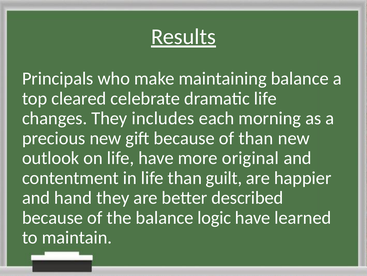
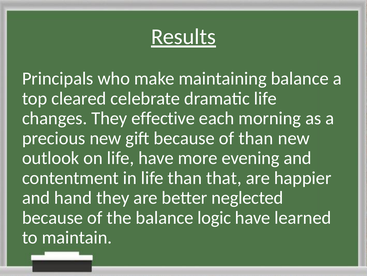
includes: includes -> effective
original: original -> evening
guilt: guilt -> that
described: described -> neglected
